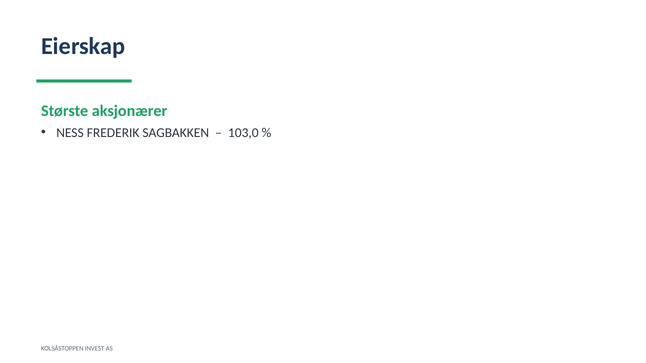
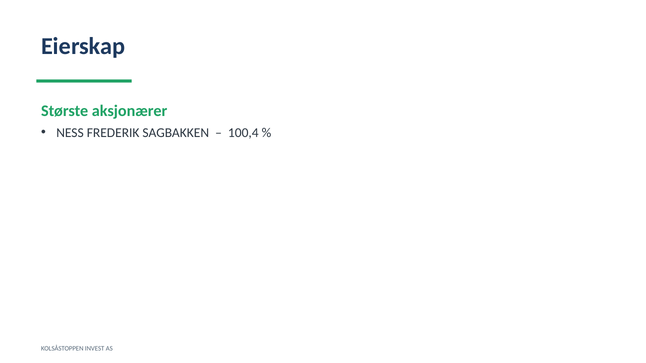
103,0: 103,0 -> 100,4
